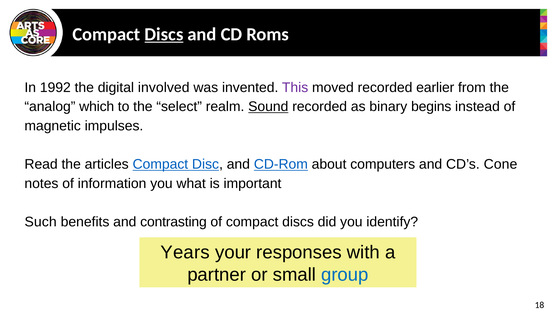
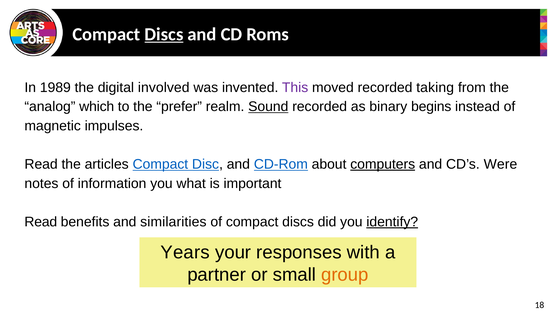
1992: 1992 -> 1989
earlier: earlier -> taking
select: select -> prefer
computers underline: none -> present
Cone: Cone -> Were
Such at (41, 222): Such -> Read
contrasting: contrasting -> similarities
identify underline: none -> present
group colour: blue -> orange
